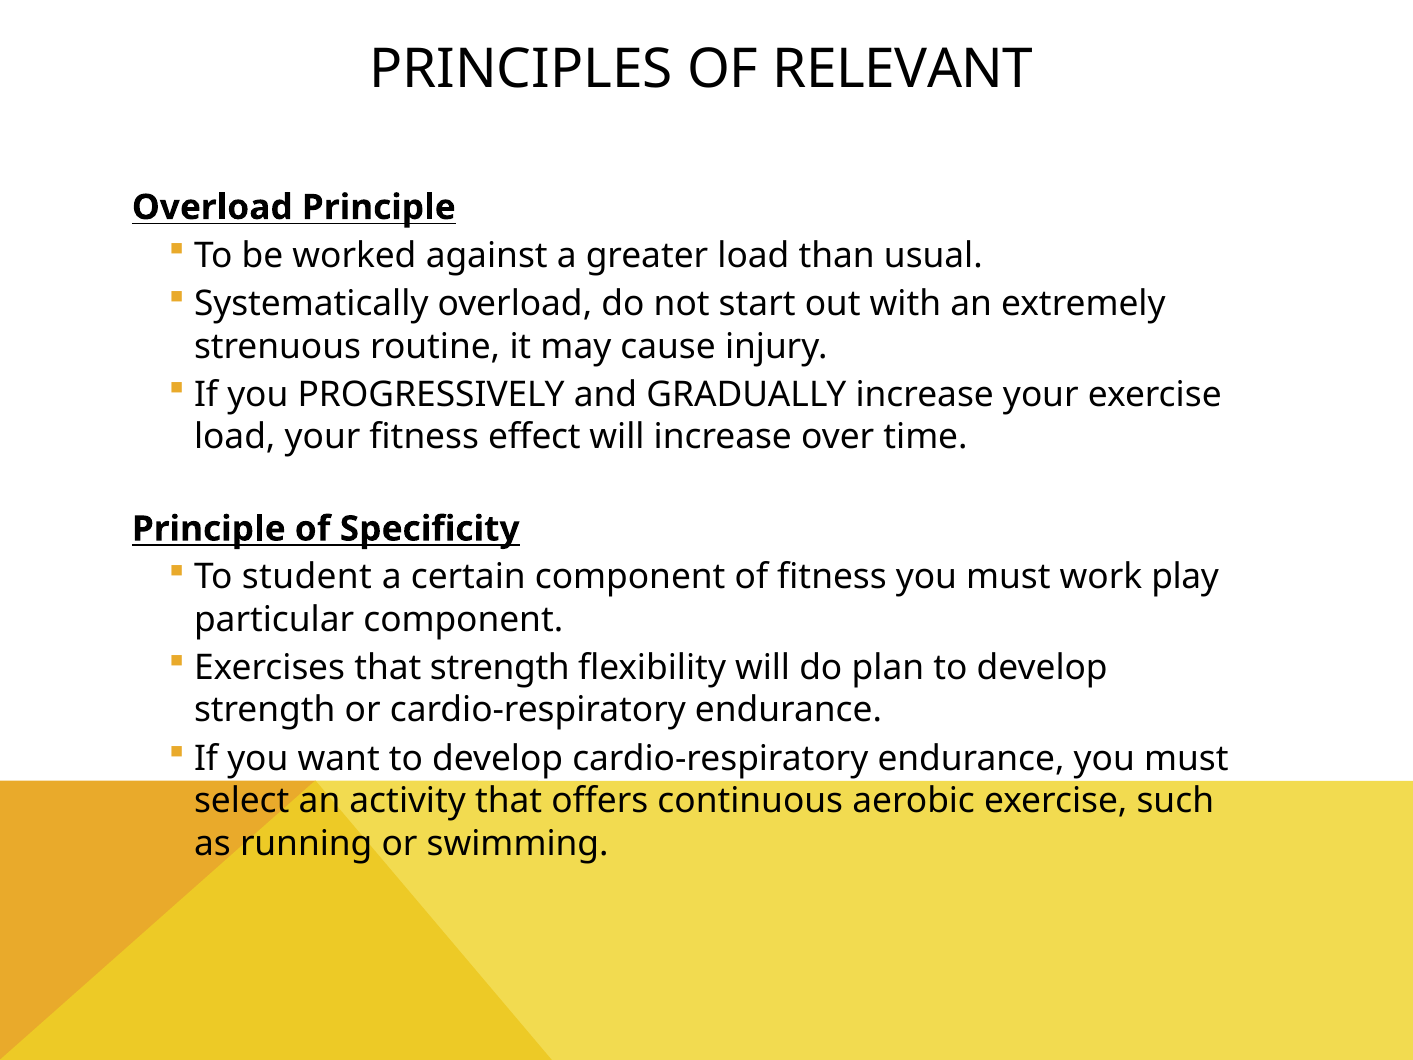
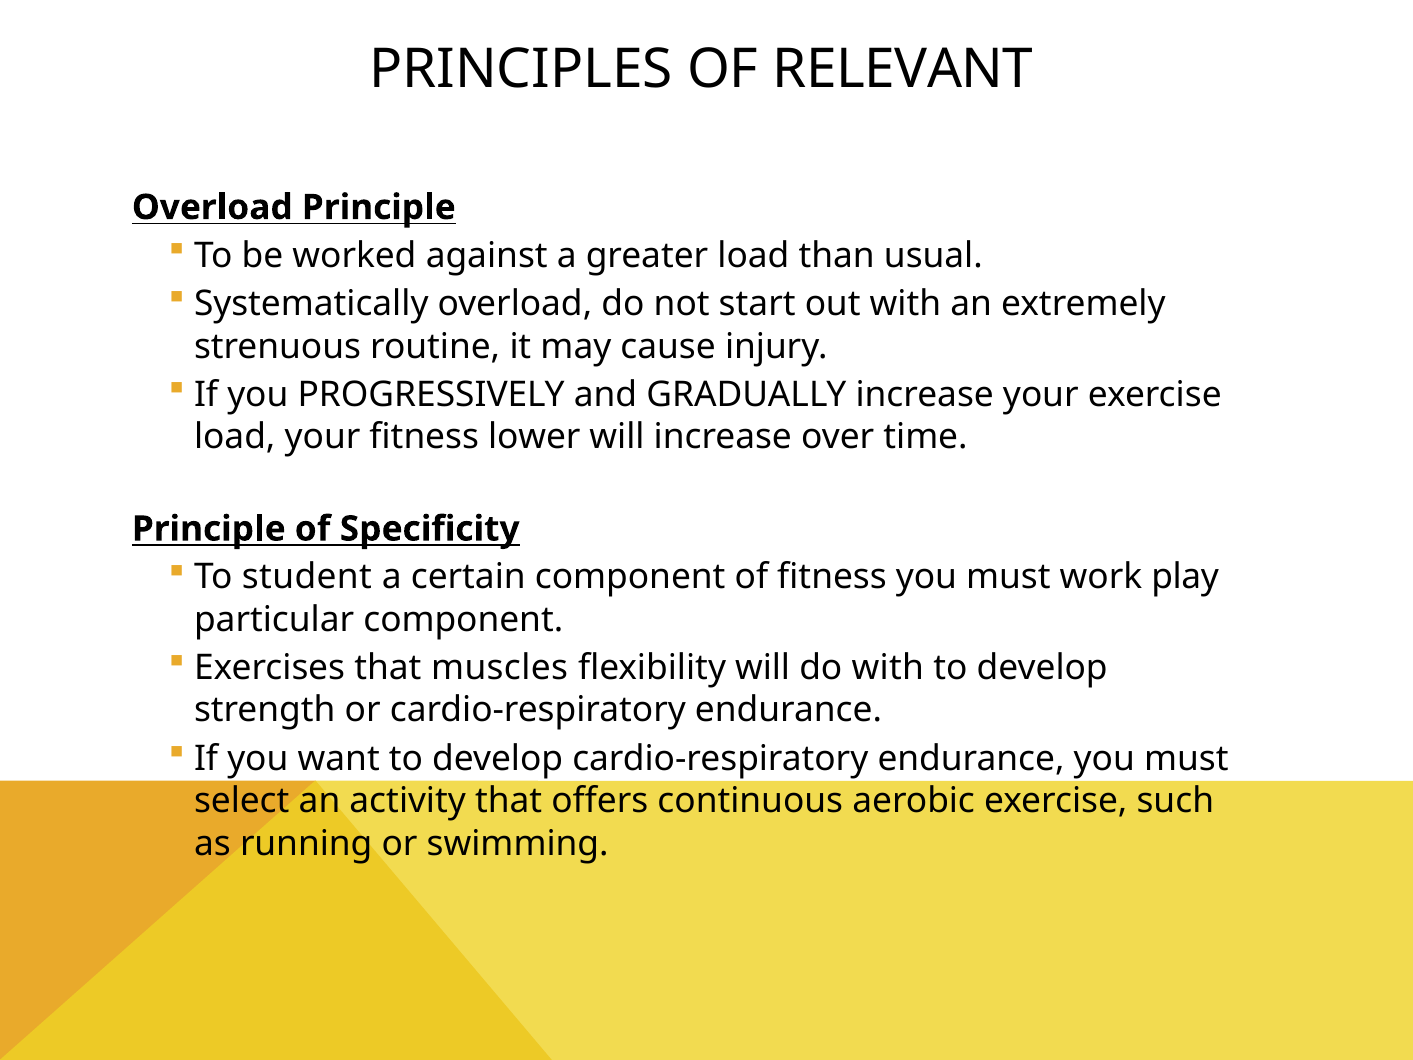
effect: effect -> lower
that strength: strength -> muscles
do plan: plan -> with
